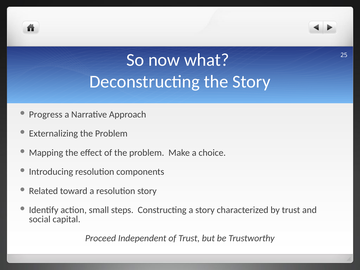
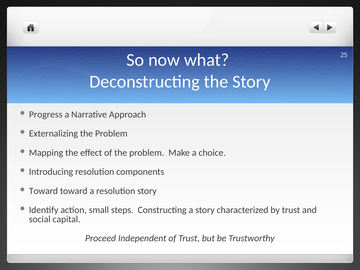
Related at (43, 191): Related -> Toward
